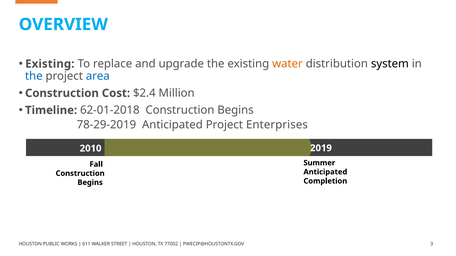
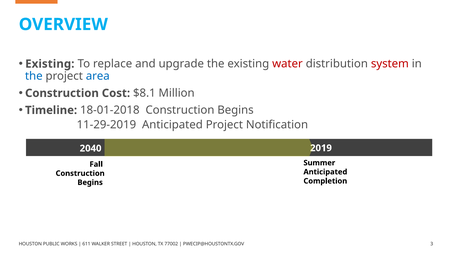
water colour: orange -> red
system colour: black -> red
$2.4: $2.4 -> $8.1
62-01-2018: 62-01-2018 -> 18-01-2018
78-29-2019: 78-29-2019 -> 11-29-2019
Enterprises: Enterprises -> Notification
2010: 2010 -> 2040
